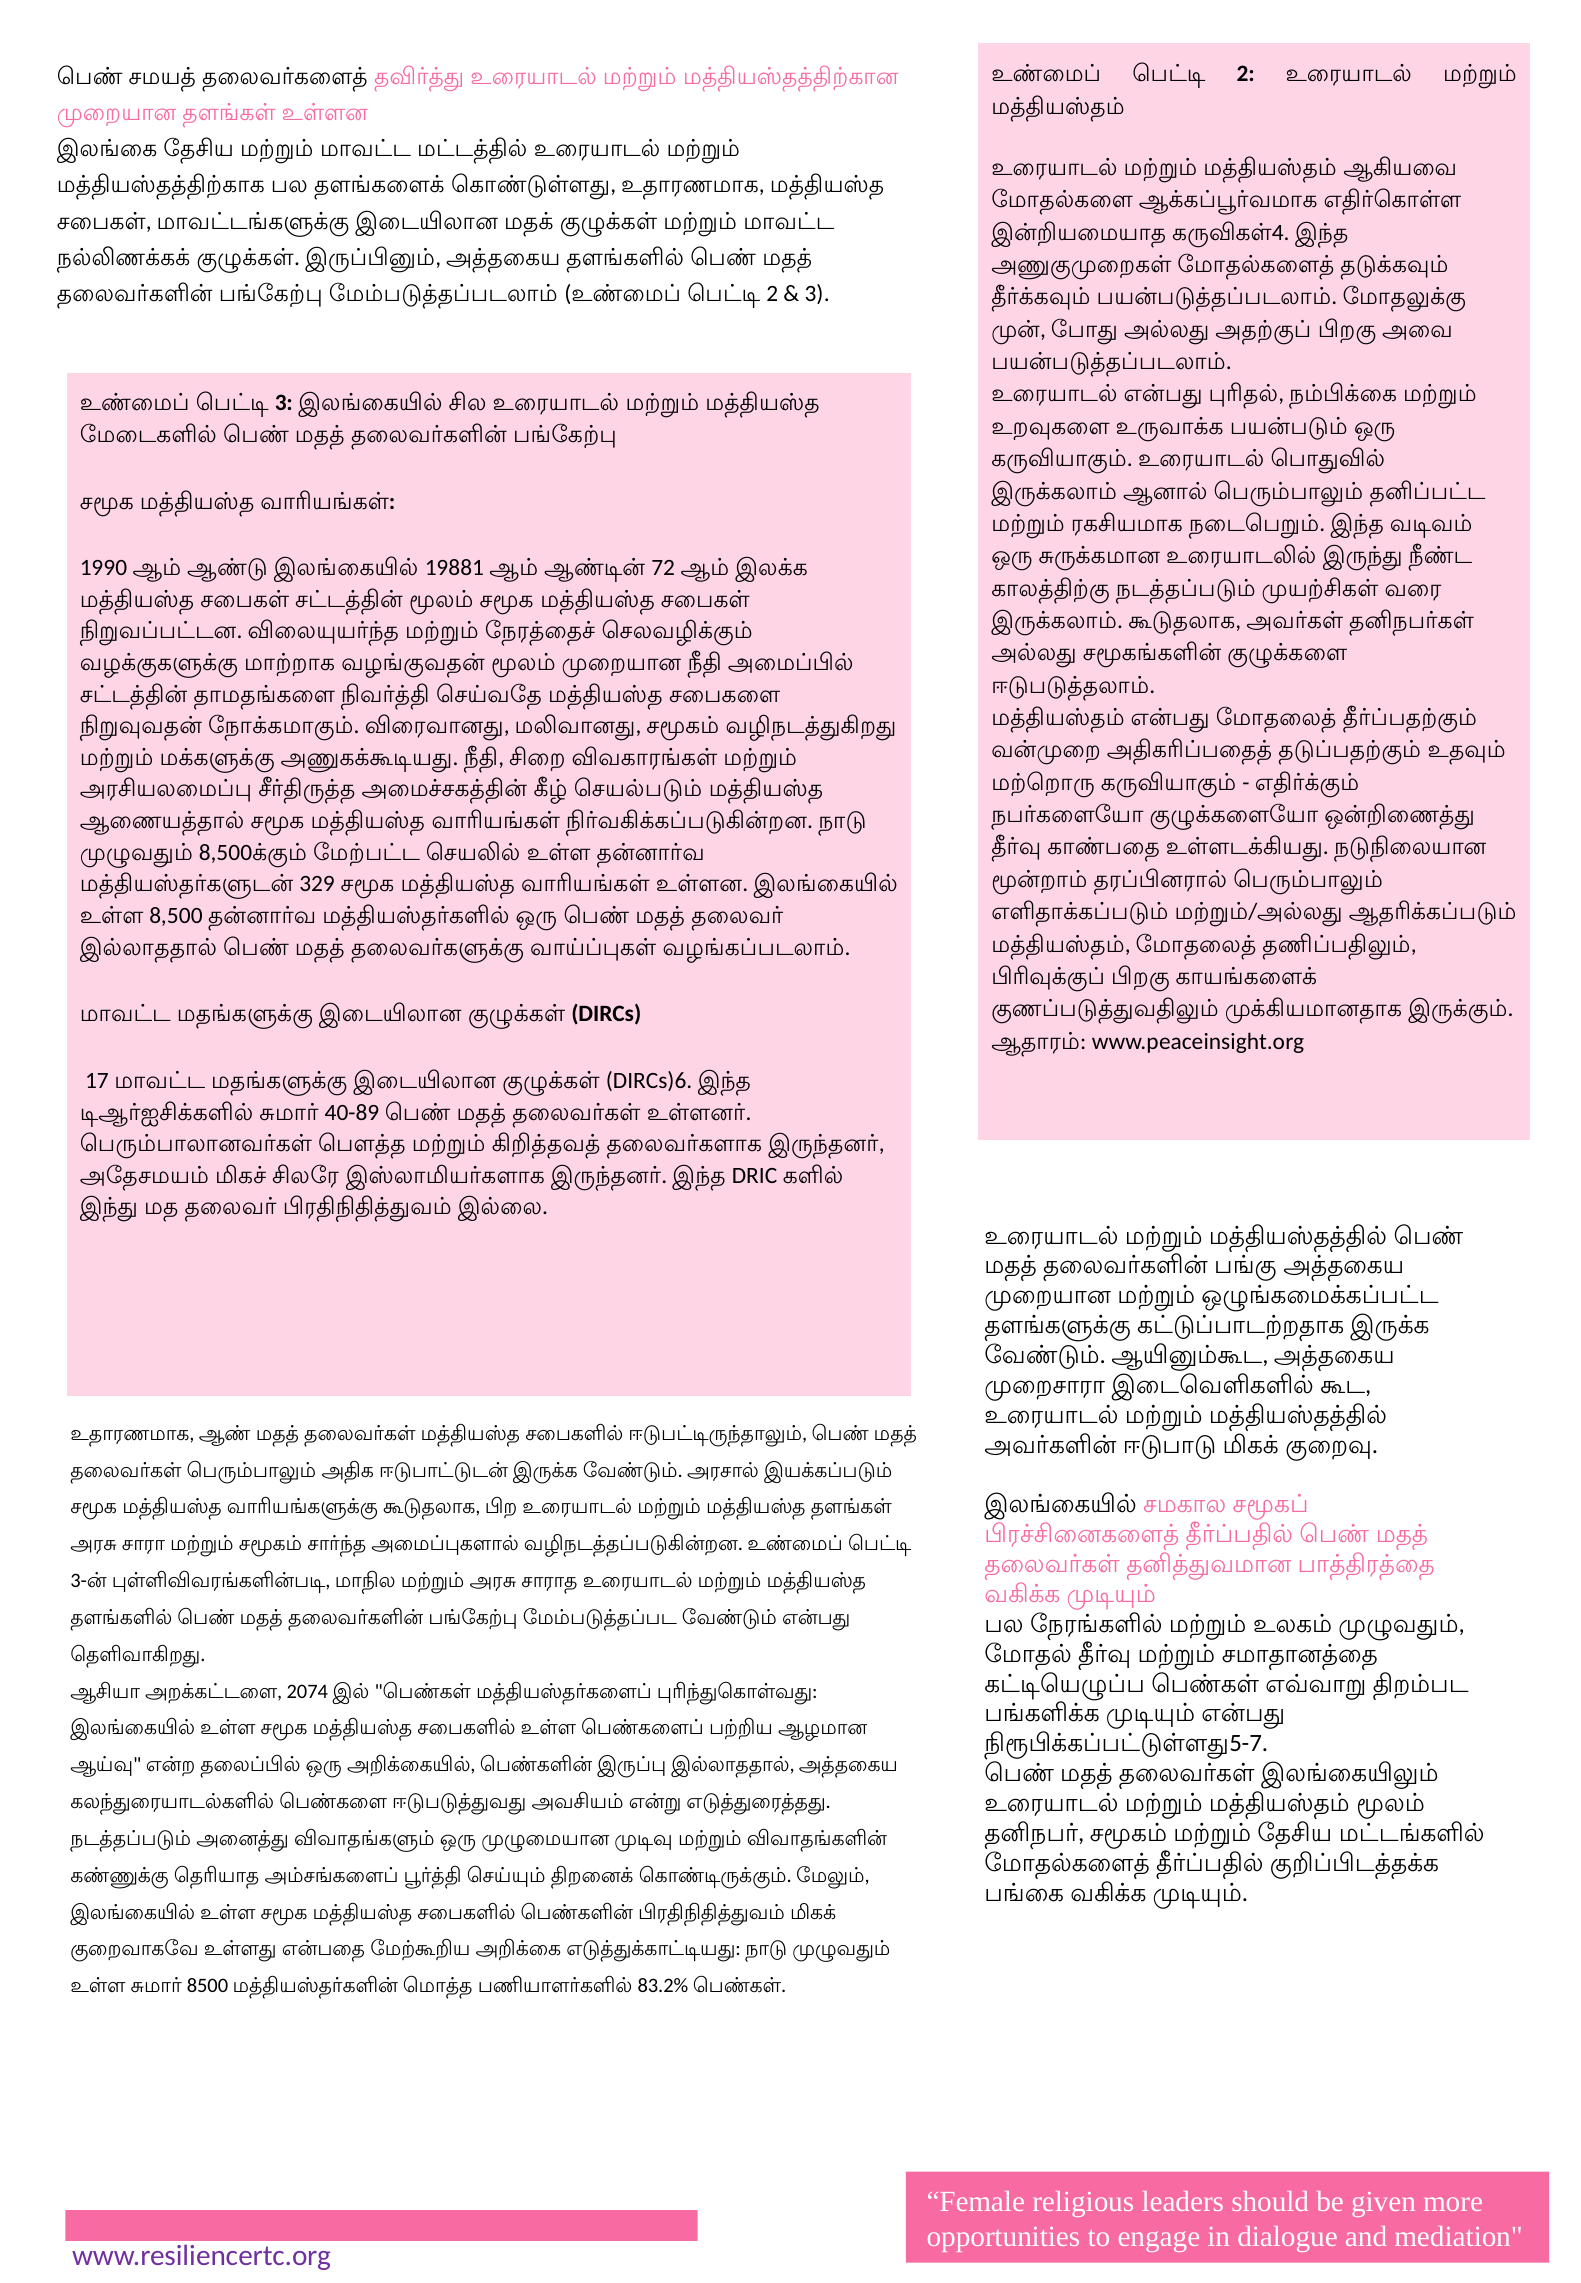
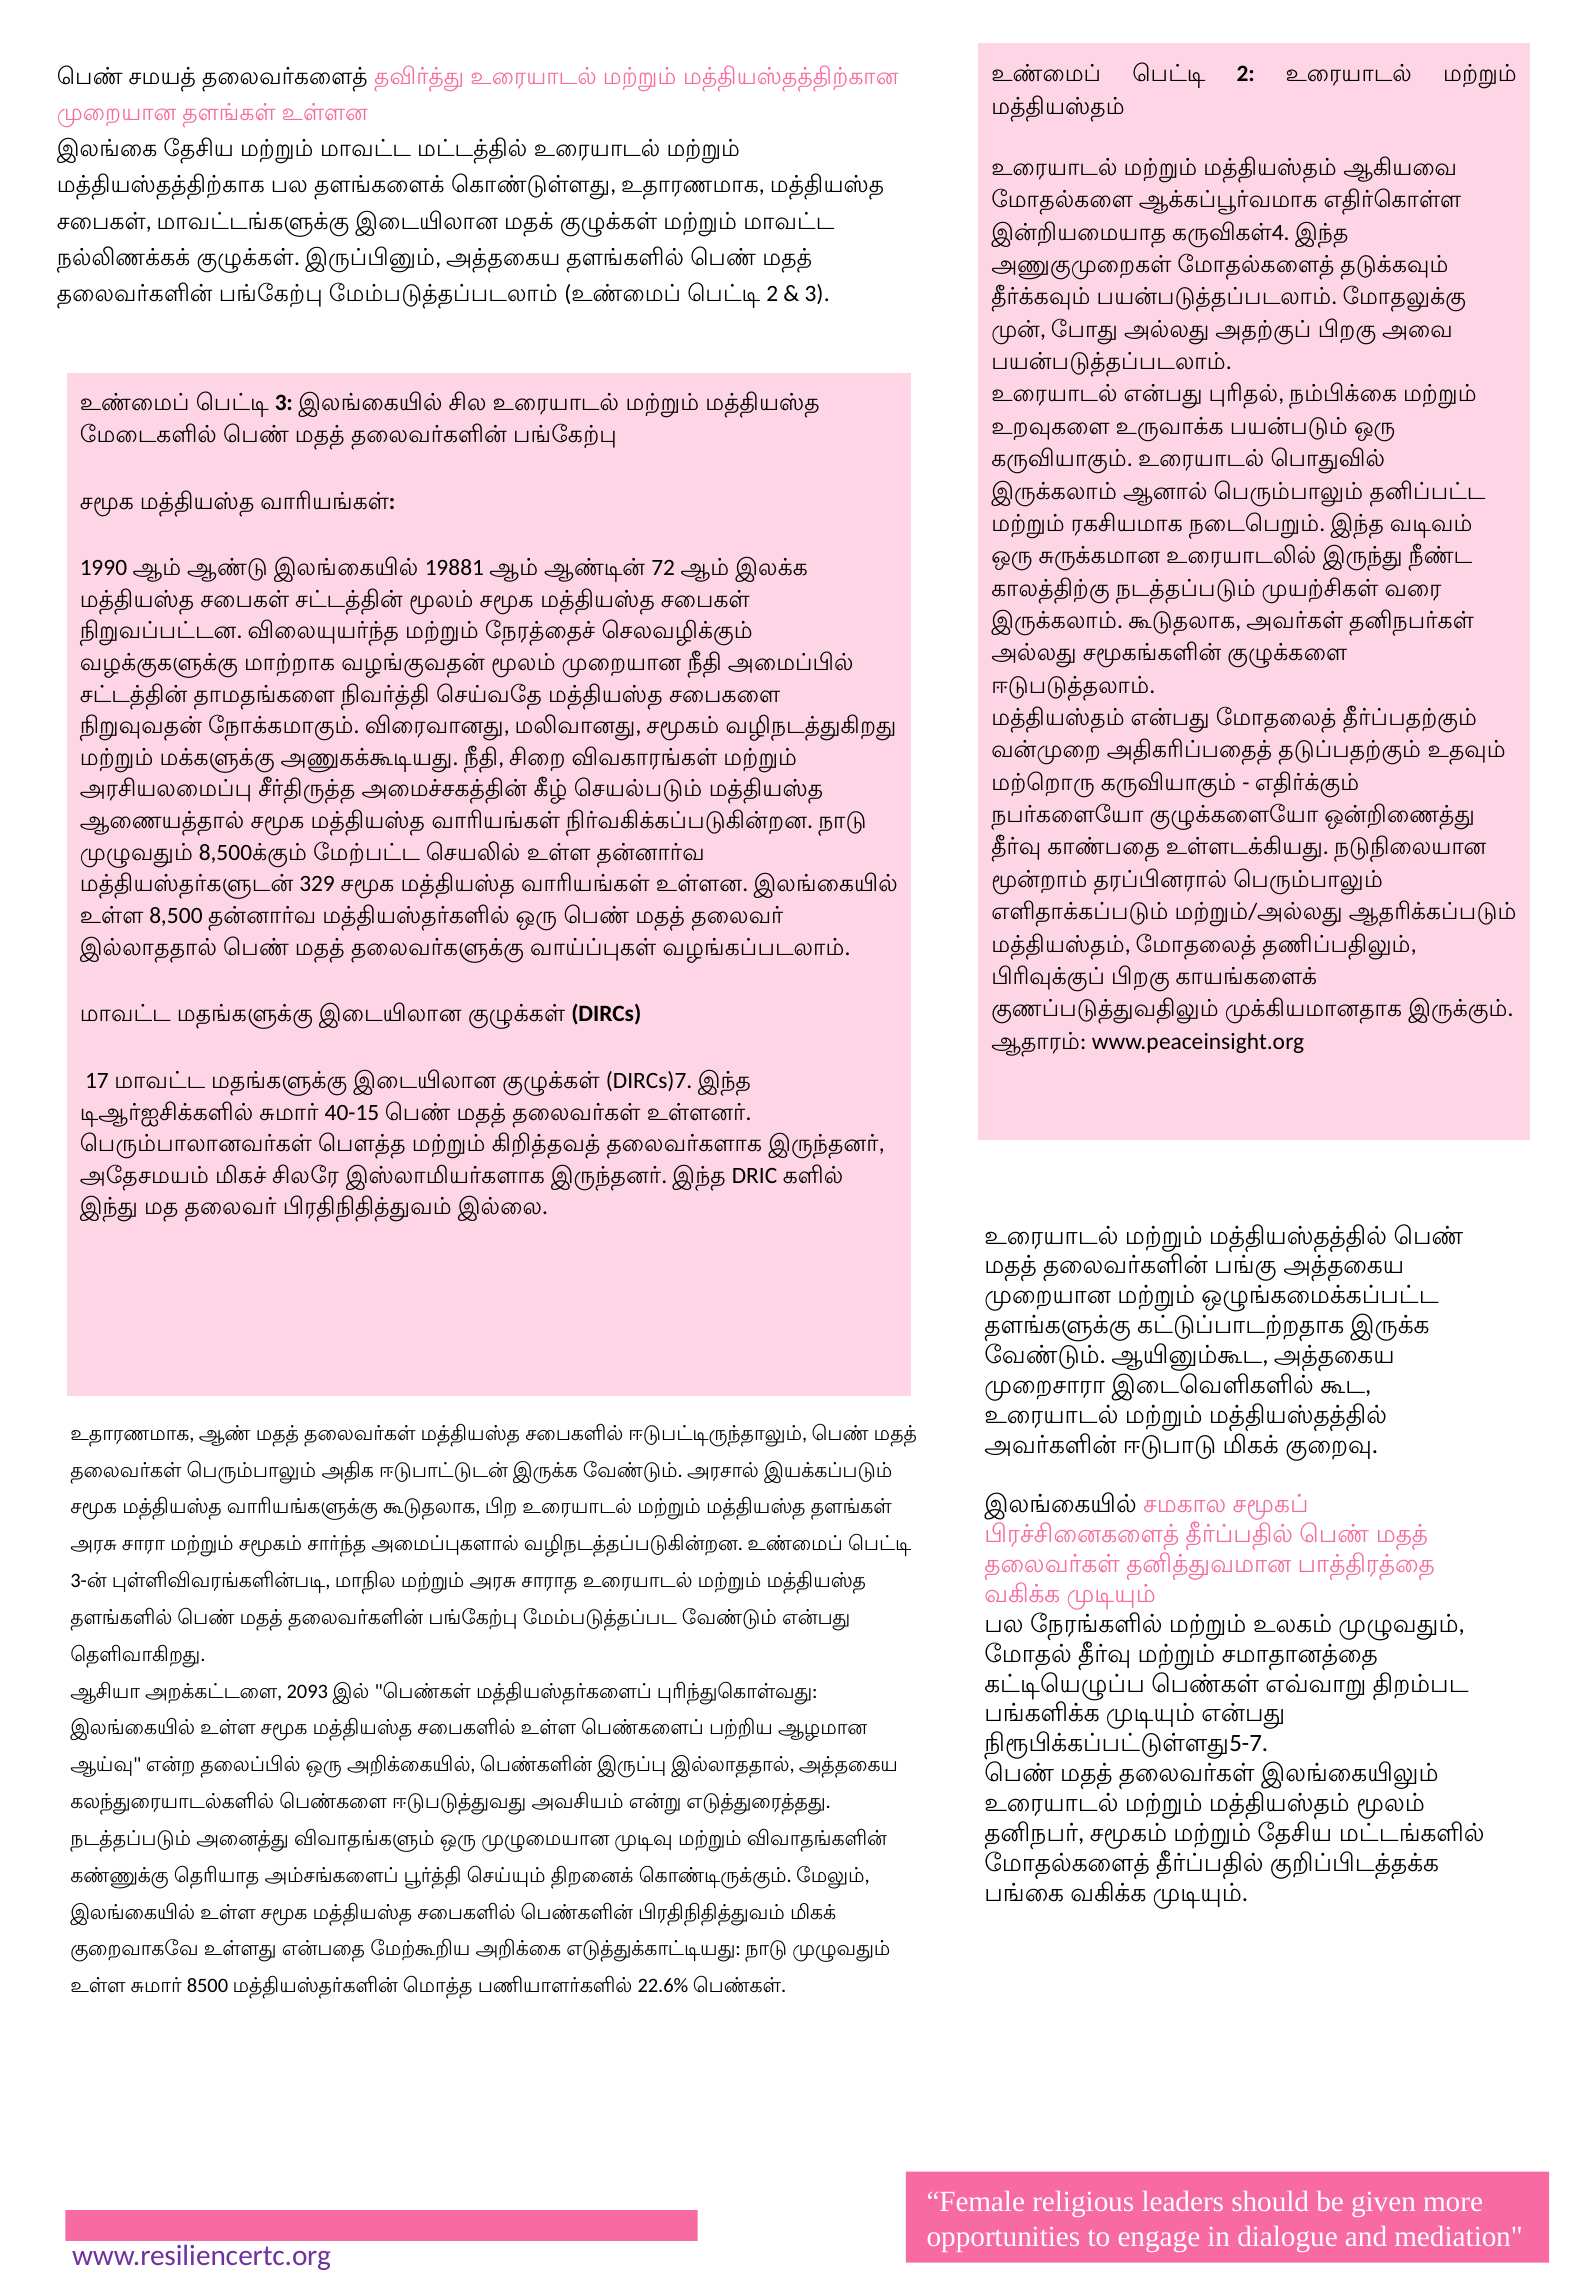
DIRCs)6: DIRCs)6 -> DIRCs)7
40-89: 40-89 -> 40-15
2074: 2074 -> 2093
83.2%: 83.2% -> 22.6%
